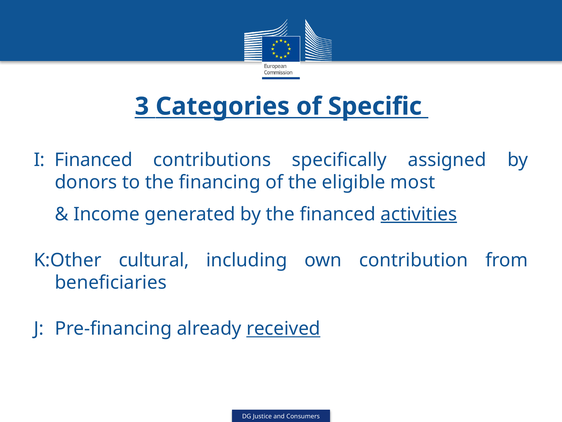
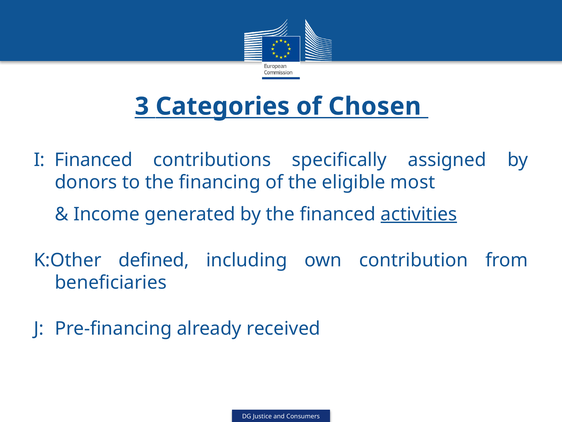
Specific: Specific -> Chosen
cultural: cultural -> defined
received underline: present -> none
